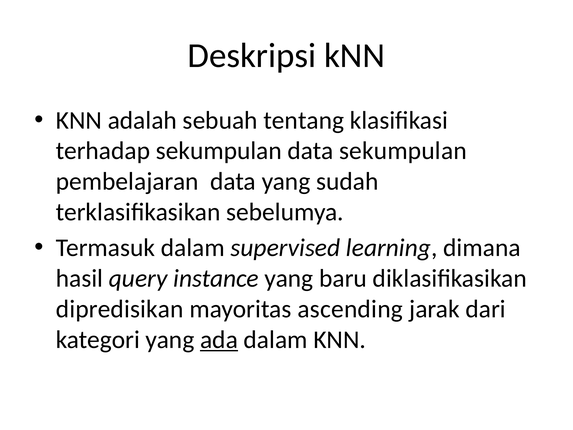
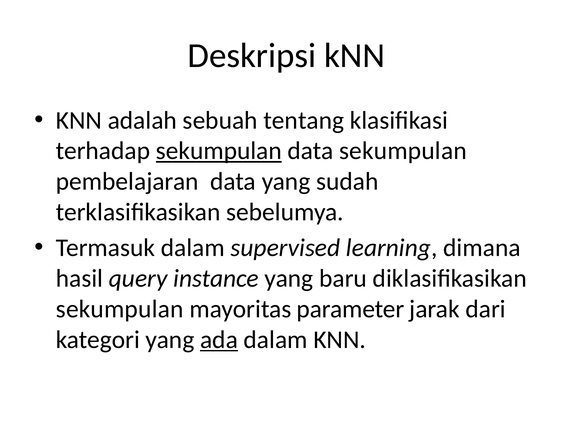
sekumpulan at (219, 151) underline: none -> present
dipredisikan at (120, 309): dipredisikan -> sekumpulan
ascending: ascending -> parameter
